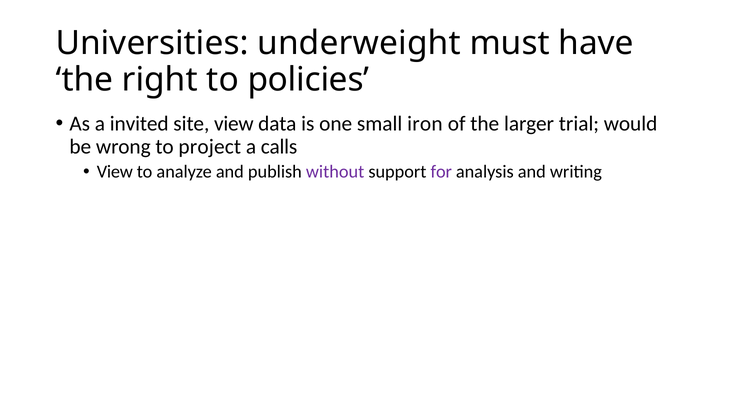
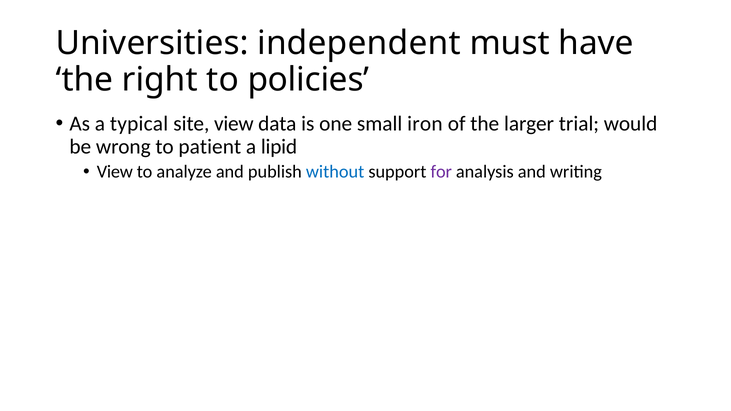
underweight: underweight -> independent
invited: invited -> typical
project: project -> patient
calls: calls -> lipid
without colour: purple -> blue
